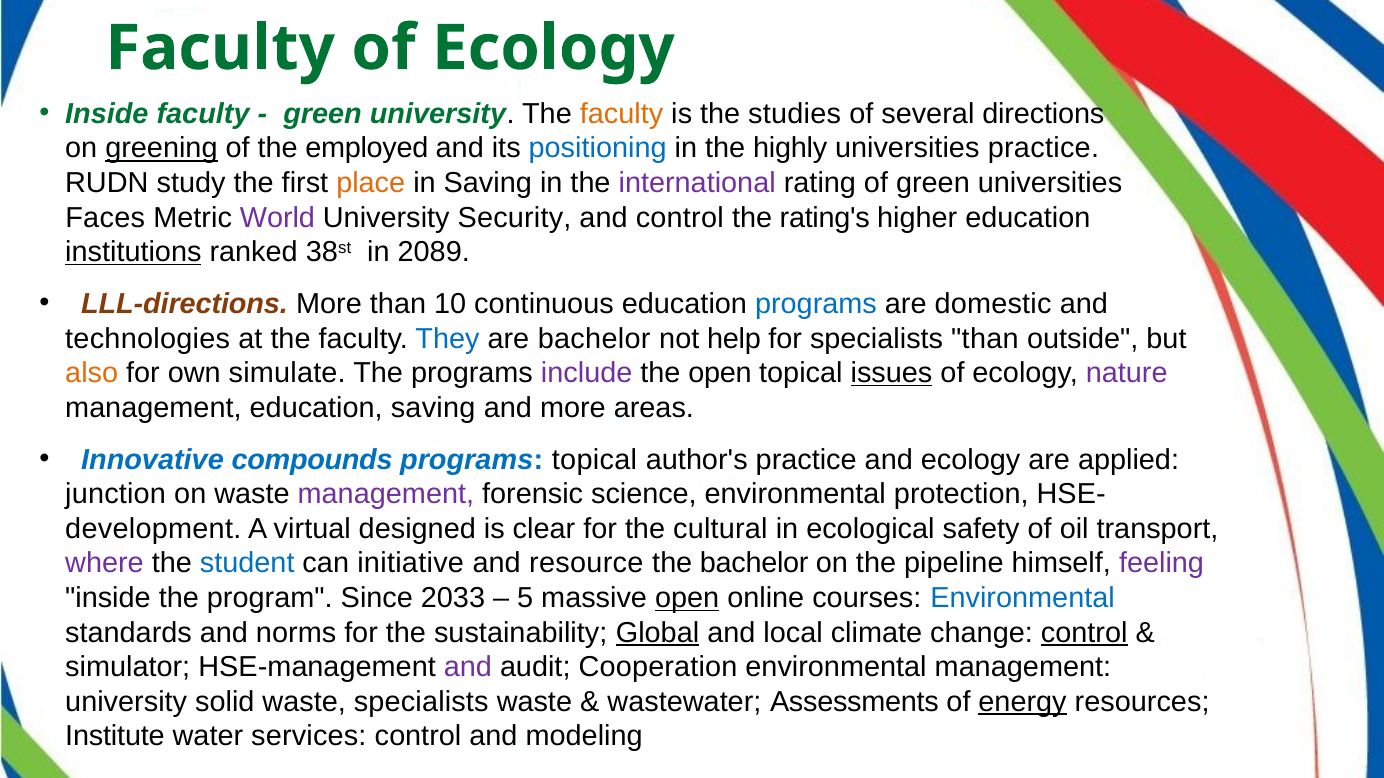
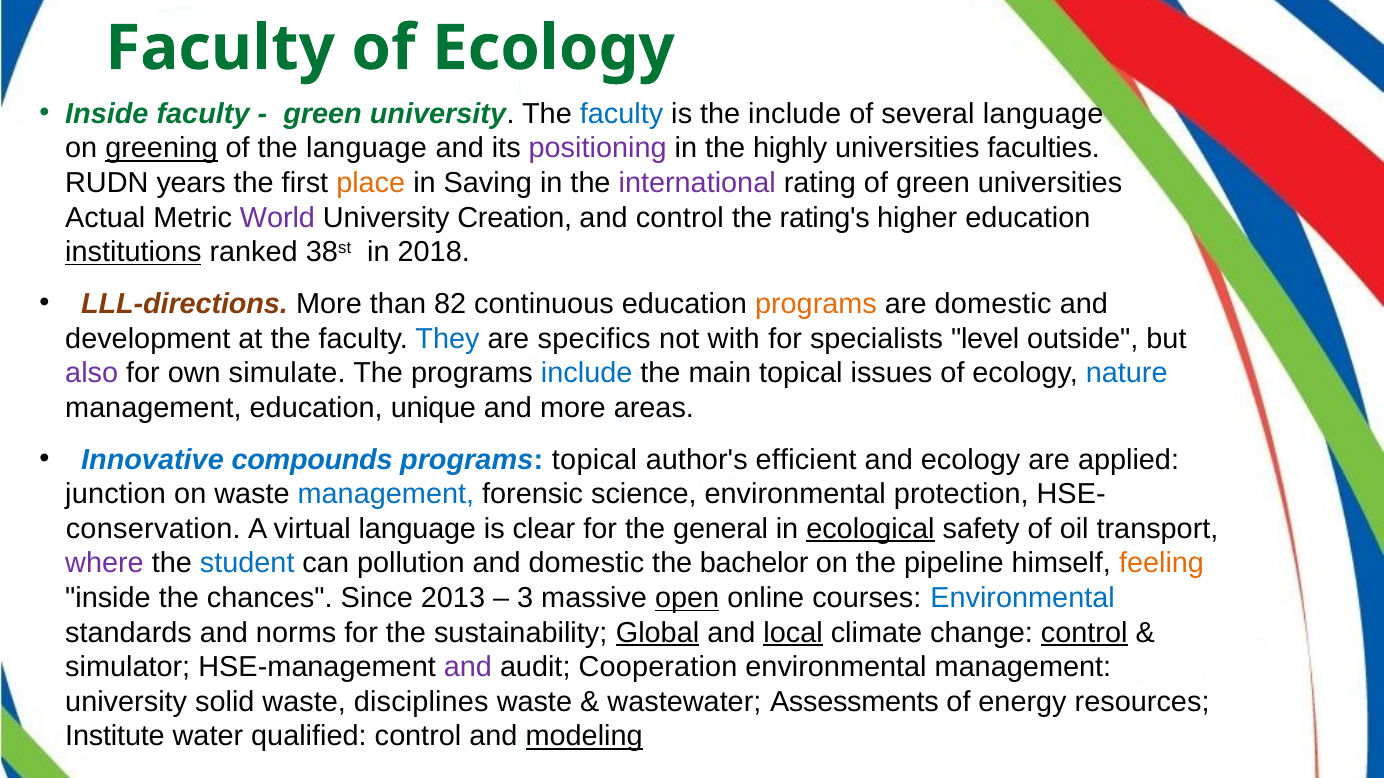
faculty at (622, 114) colour: orange -> blue
the studies: studies -> include
several directions: directions -> language
the employed: employed -> language
positioning colour: blue -> purple
universities practice: practice -> faculties
study: study -> years
Faces: Faces -> Actual
Security: Security -> Creation
2089: 2089 -> 2018
10: 10 -> 82
programs at (816, 304) colour: blue -> orange
technologies: technologies -> development
are bachelor: bachelor -> specifics
help: help -> with
specialists than: than -> level
also colour: orange -> purple
include at (587, 373) colour: purple -> blue
the open: open -> main
issues underline: present -> none
nature colour: purple -> blue
education saving: saving -> unique
author's practice: practice -> efficient
management at (386, 495) colour: purple -> blue
development: development -> conservation
virtual designed: designed -> language
cultural: cultural -> general
ecological underline: none -> present
initiative: initiative -> pollution
and resource: resource -> domestic
feeling colour: purple -> orange
program: program -> chances
2033: 2033 -> 2013
5: 5 -> 3
local underline: none -> present
waste specialists: specialists -> disciplines
energy underline: present -> none
services: services -> qualified
modeling underline: none -> present
